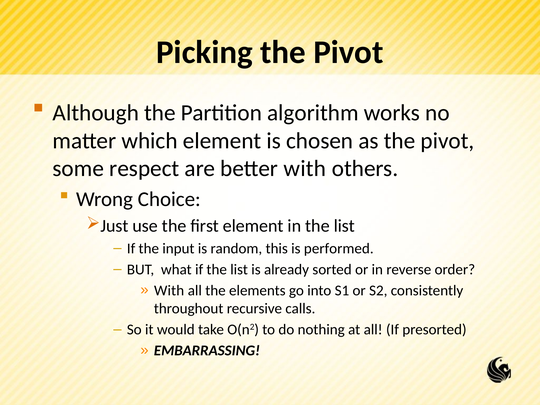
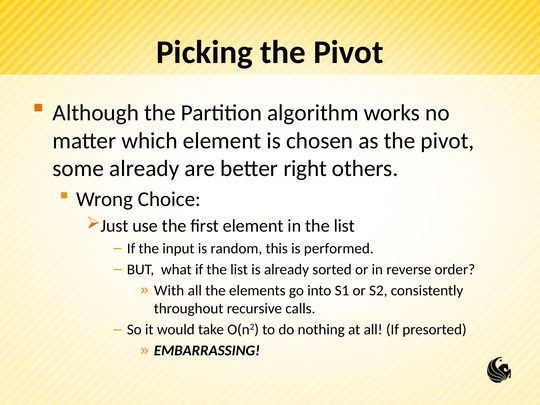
some respect: respect -> already
better with: with -> right
